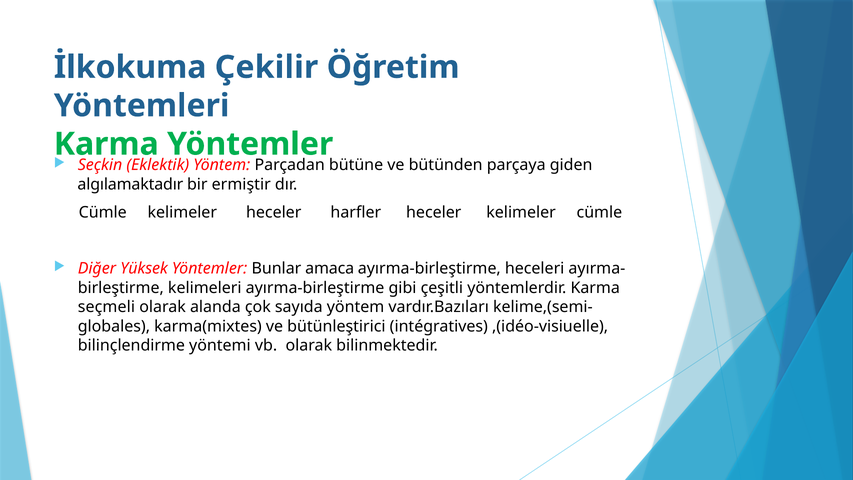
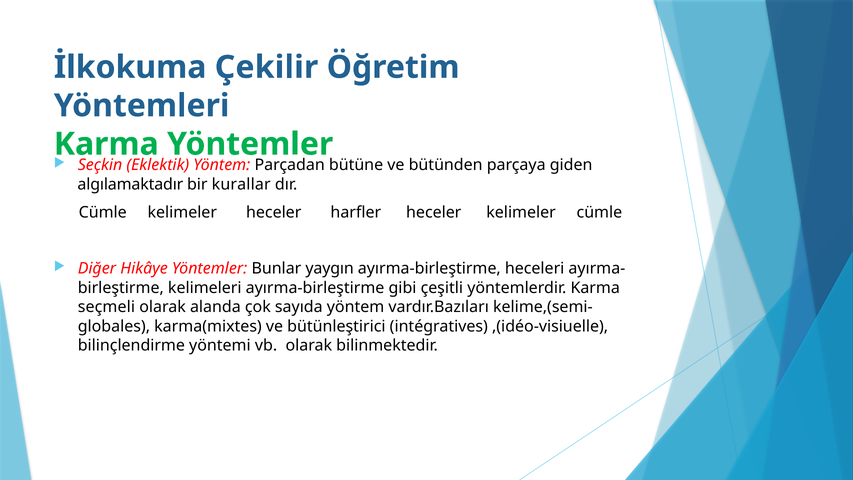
ermiştir: ermiştir -> kurallar
Yüksek: Yüksek -> Hikâye
amaca: amaca -> yaygın
